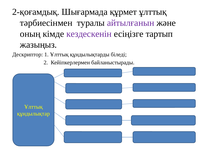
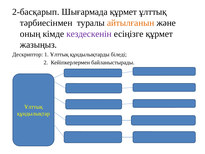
2-қоғамдық: 2-қоғамдық -> 2-басқарып
айтылғанын colour: purple -> orange
есіңізге тартып: тартып -> құрмет
